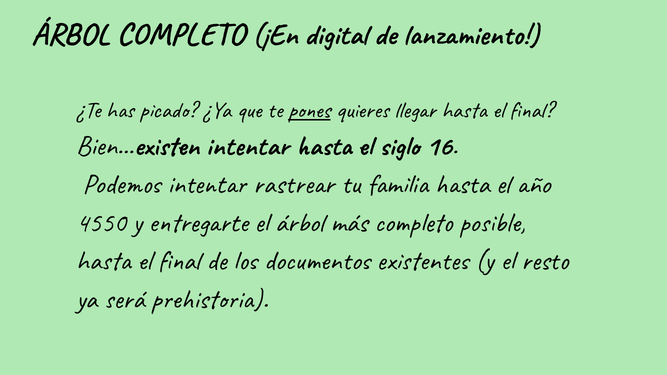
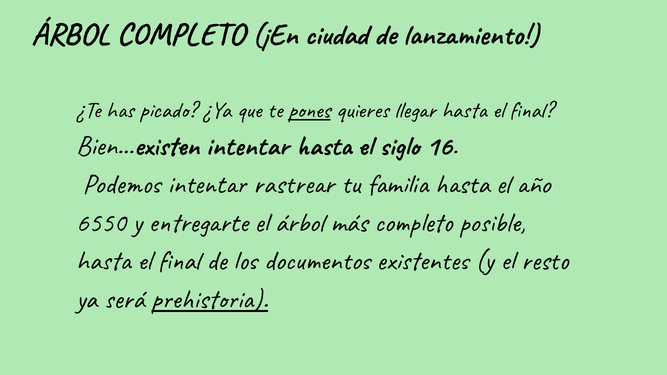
digital: digital -> ciudad
4550: 4550 -> 6550
prehistoria underline: none -> present
